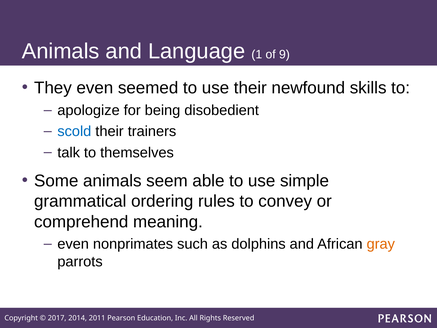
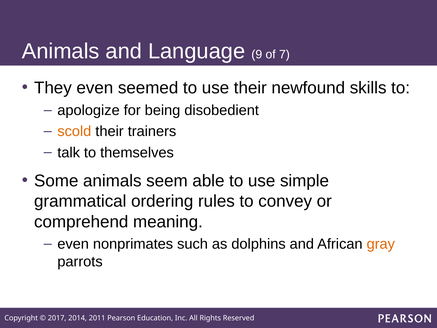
1: 1 -> 9
9: 9 -> 7
scold colour: blue -> orange
